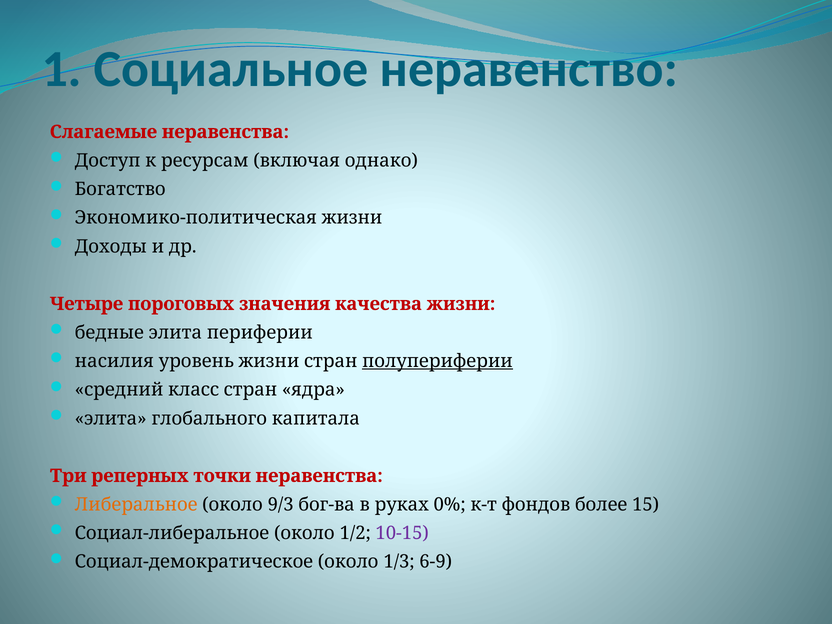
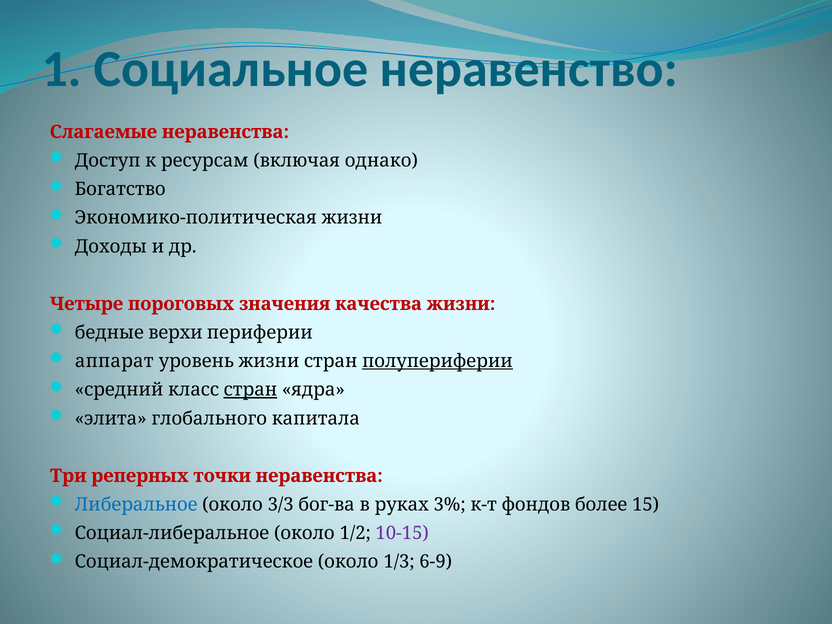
бедные элита: элита -> верхи
насилия: насилия -> аппарат
стран at (250, 390) underline: none -> present
Либеральное colour: orange -> blue
9/3: 9/3 -> 3/3
0%: 0% -> 3%
